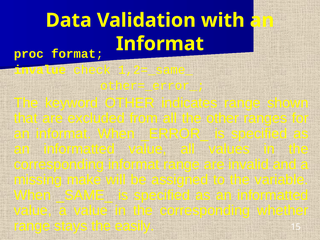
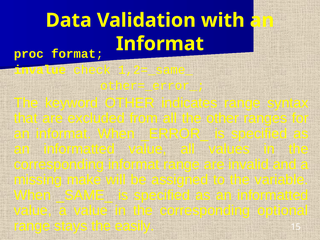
shown: shown -> syntax
whether: whether -> optional
